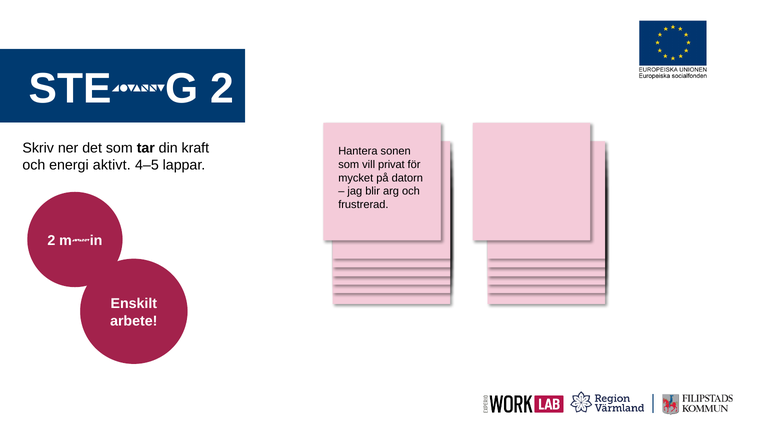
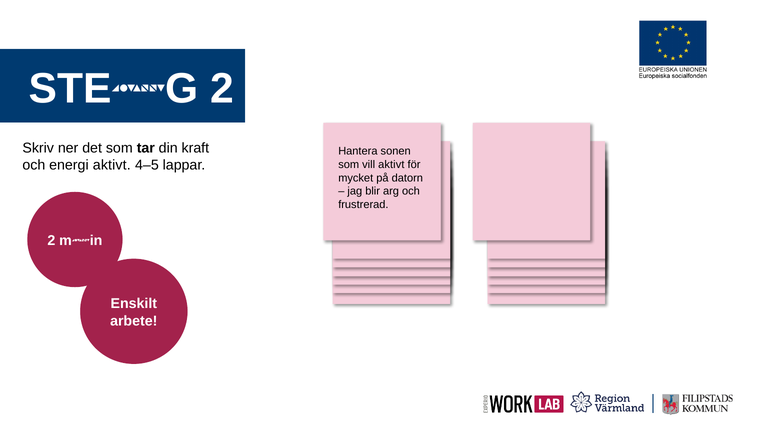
vill privat: privat -> aktivt
